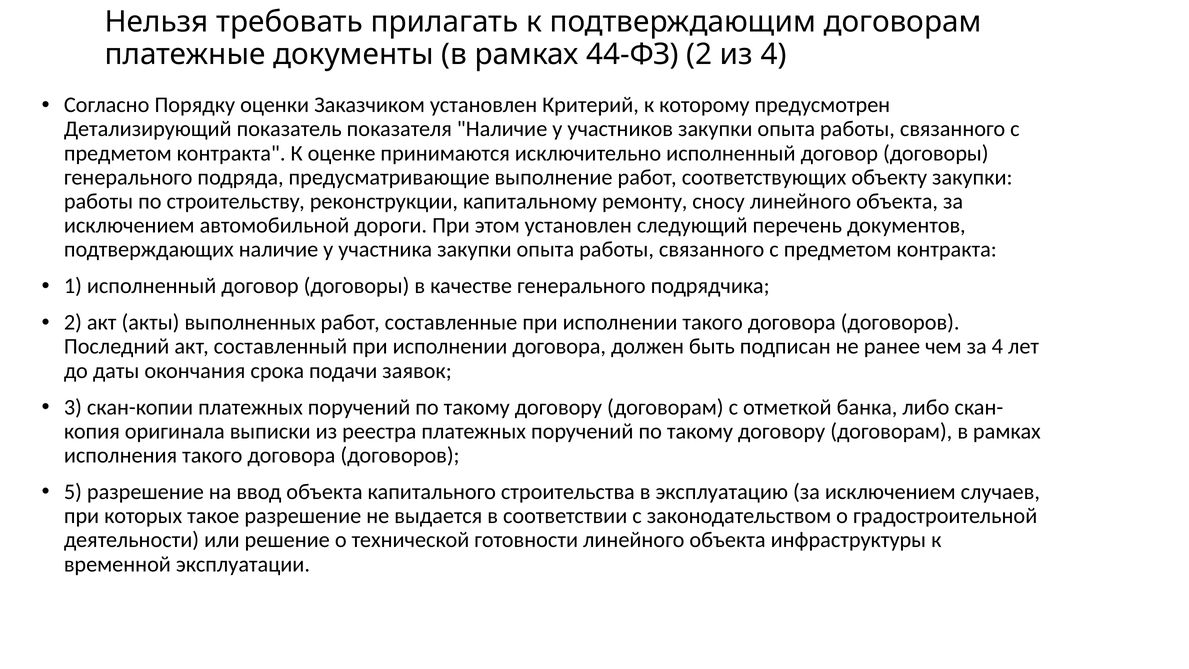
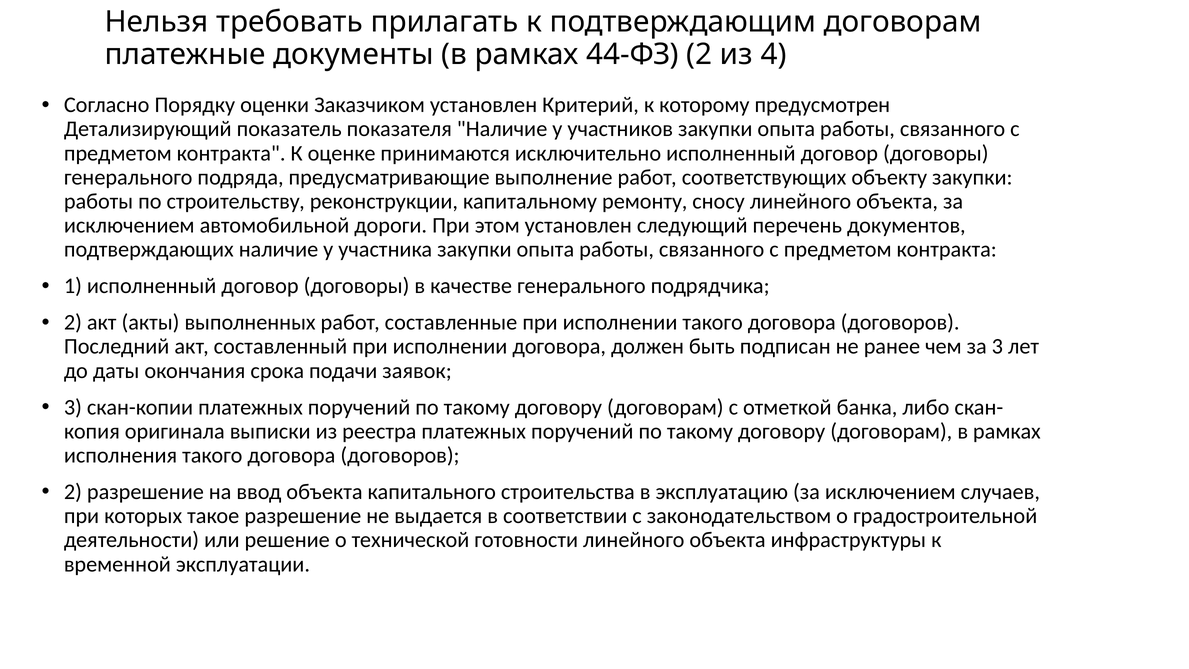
за 4: 4 -> 3
5 at (73, 492): 5 -> 2
